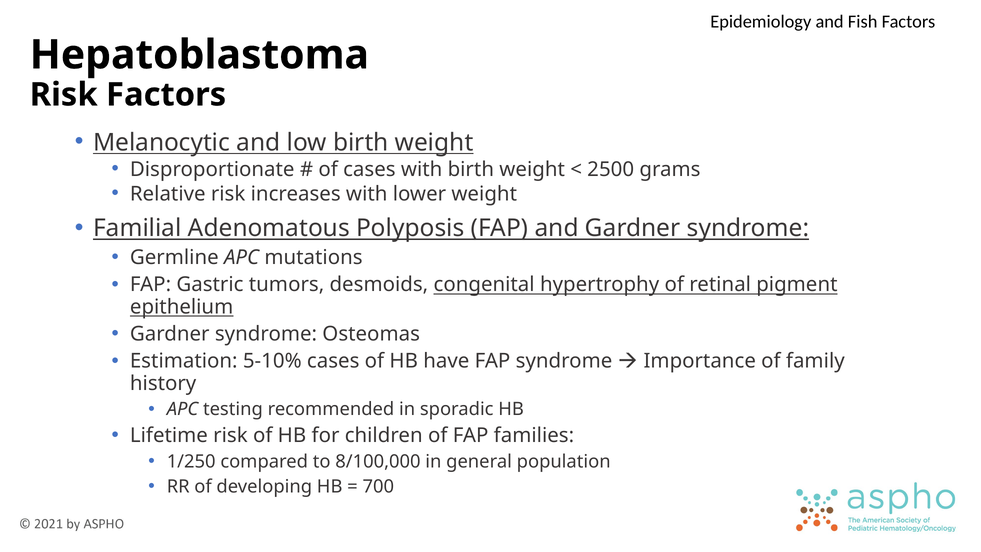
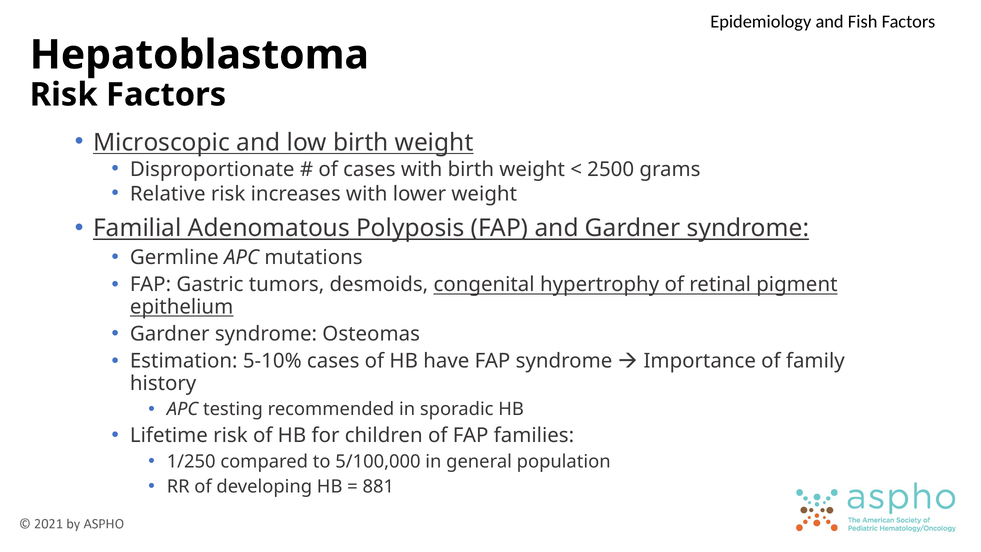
Melanocytic: Melanocytic -> Microscopic
8/100,000: 8/100,000 -> 5/100,000
700: 700 -> 881
